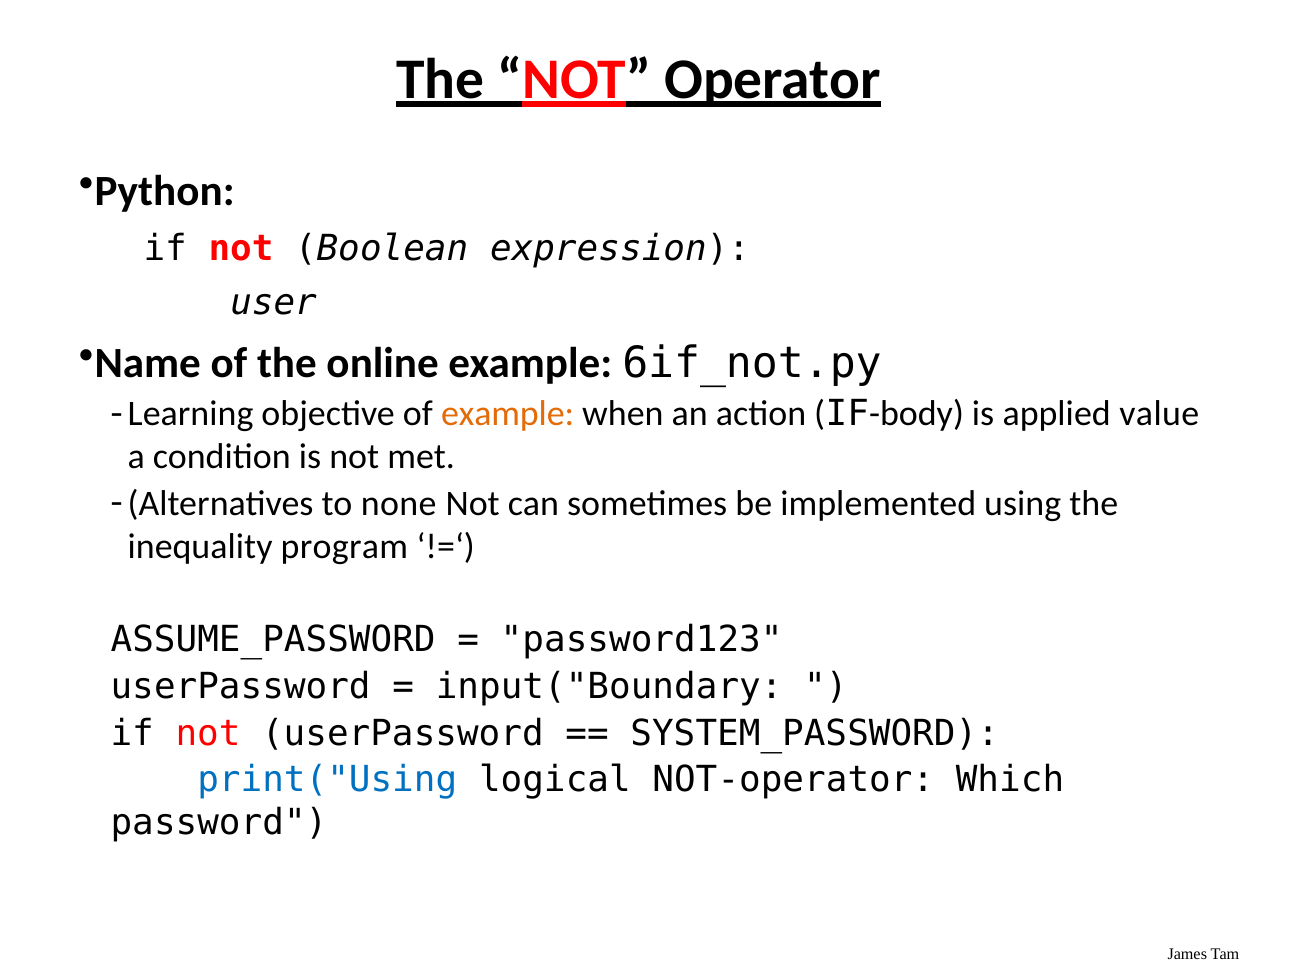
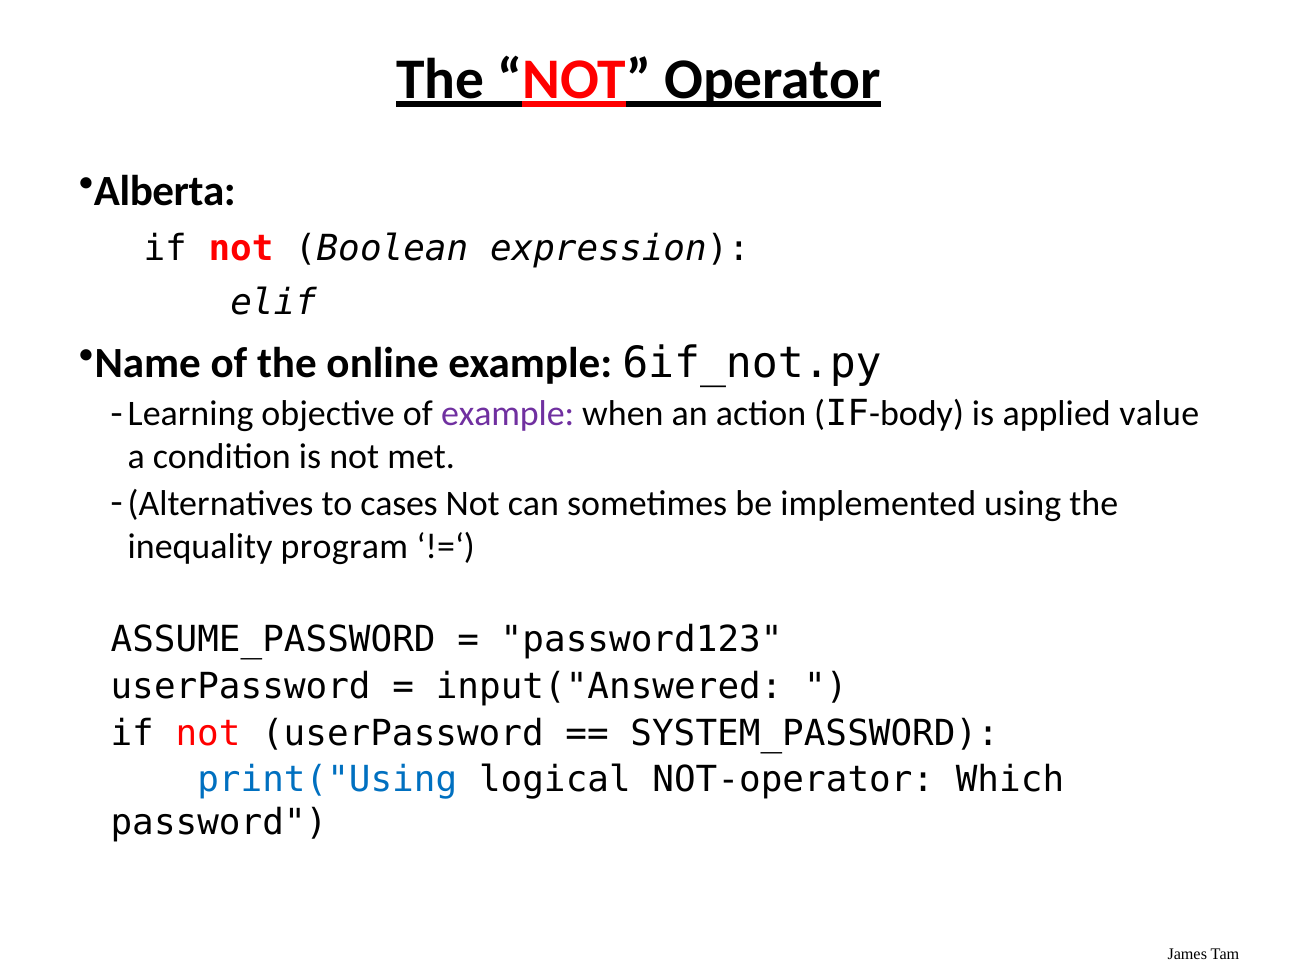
Python: Python -> Alberta
user: user -> elif
example at (508, 414) colour: orange -> purple
none: none -> cases
input("Boundary: input("Boundary -> input("Answered
